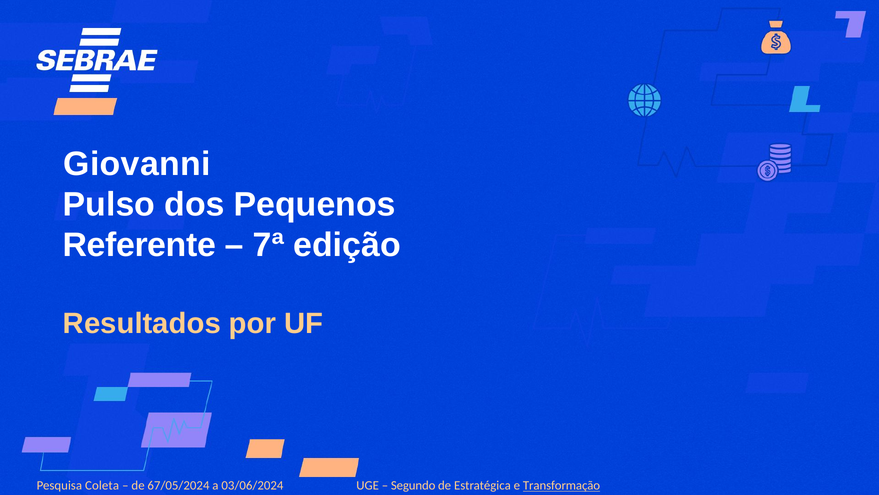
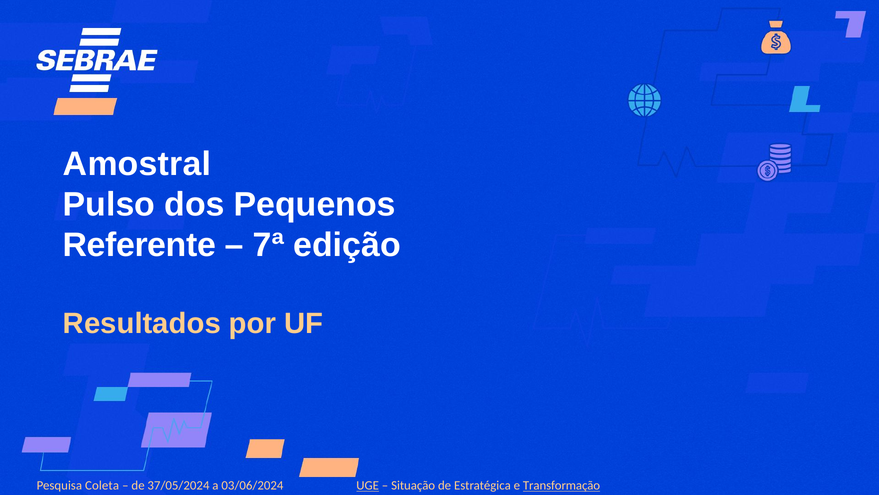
Giovanni: Giovanni -> Amostral
67/05/2024: 67/05/2024 -> 37/05/2024
UGE underline: none -> present
Segundo: Segundo -> Situação
